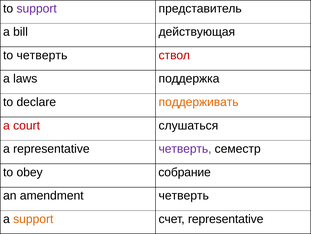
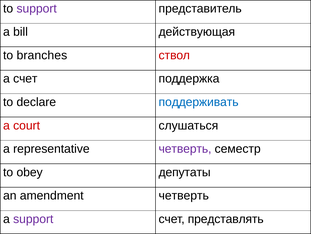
to четверть: четверть -> branches
a laws: laws -> счет
поддерживать colour: orange -> blue
собрание: собрание -> депутаты
support at (33, 218) colour: orange -> purple
счет representative: representative -> представлять
